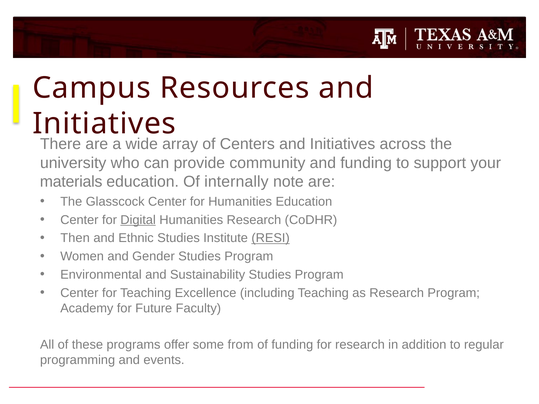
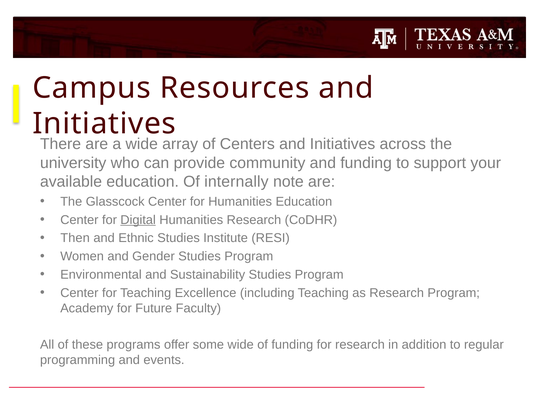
materials: materials -> available
RESI underline: present -> none
some from: from -> wide
